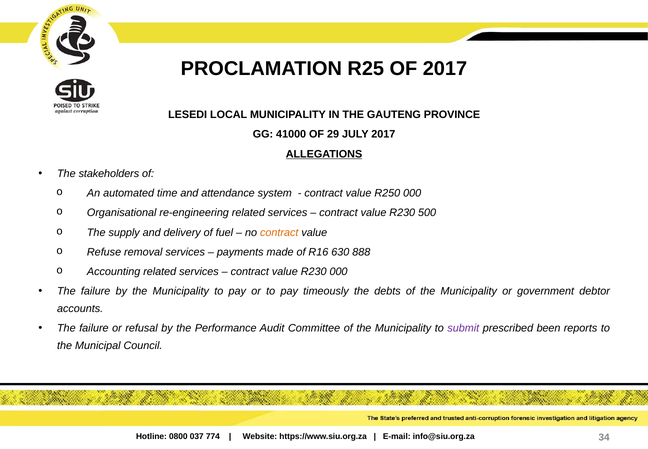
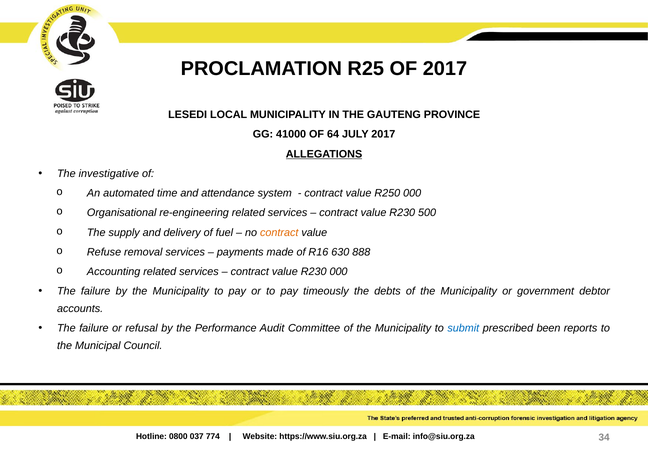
29: 29 -> 64
stakeholders: stakeholders -> investigative
submit colour: purple -> blue
